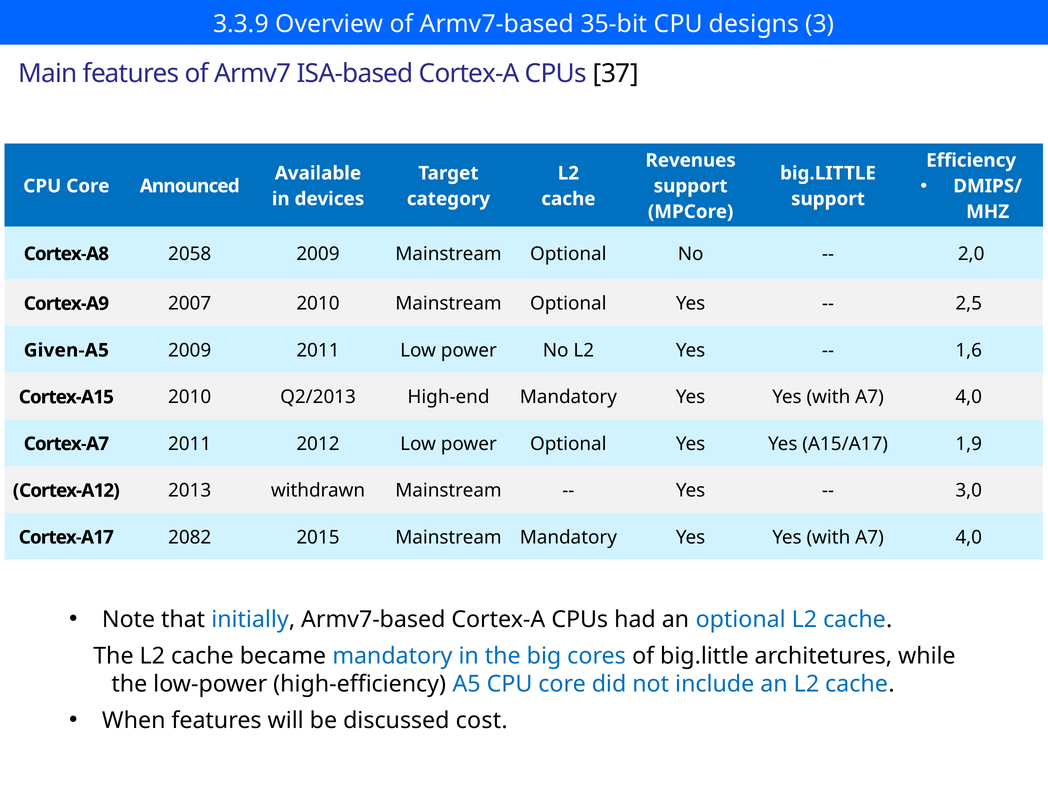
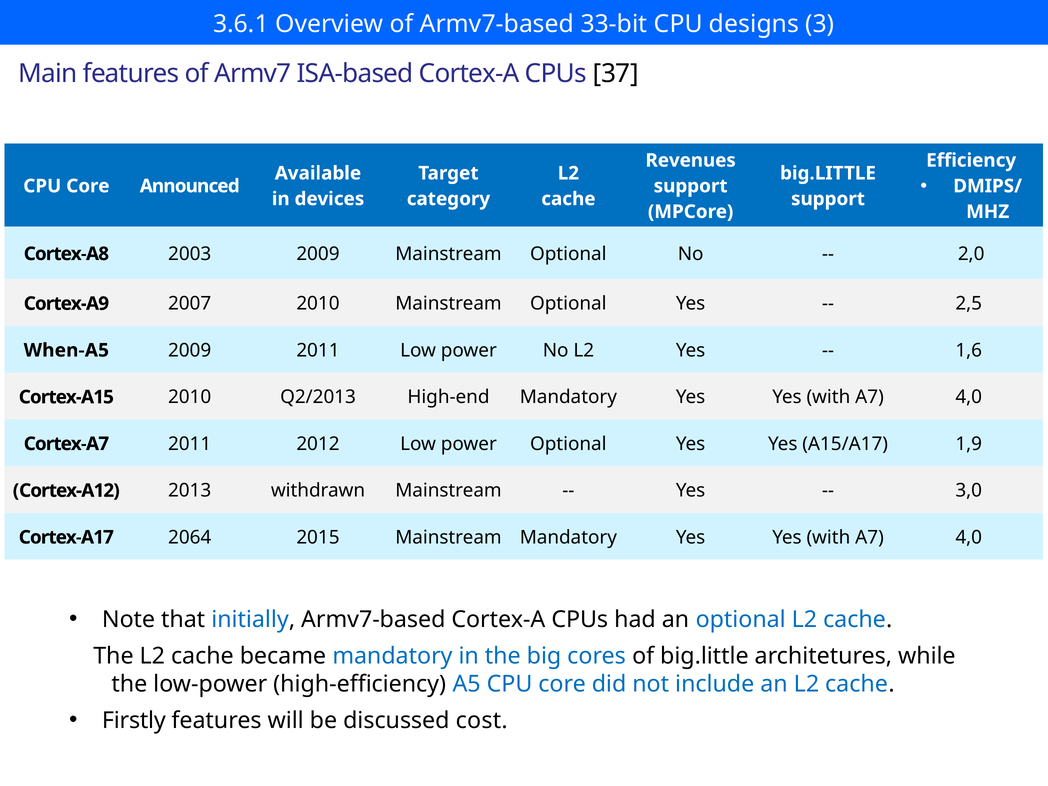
3.3.9: 3.3.9 -> 3.6.1
35-bit: 35-bit -> 33-bit
2058: 2058 -> 2003
Given-A5: Given-A5 -> When-A5
2082: 2082 -> 2064
When: When -> Firstly
